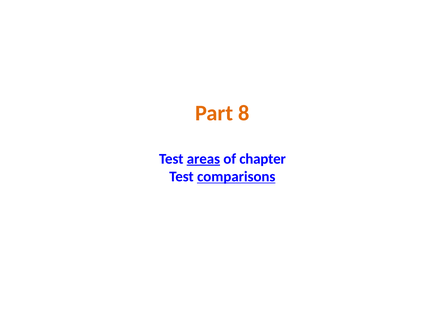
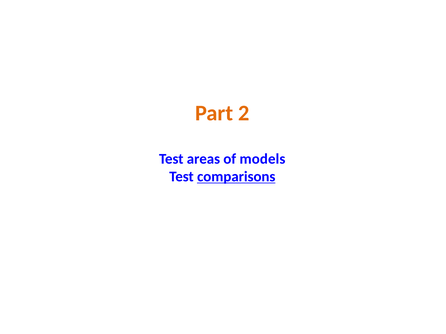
8: 8 -> 2
areas underline: present -> none
chapter: chapter -> models
